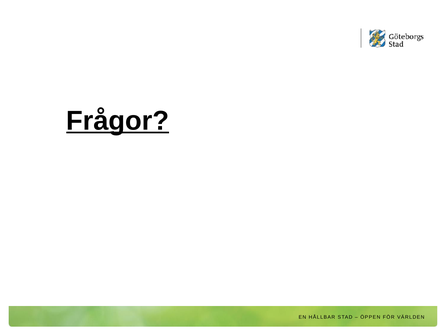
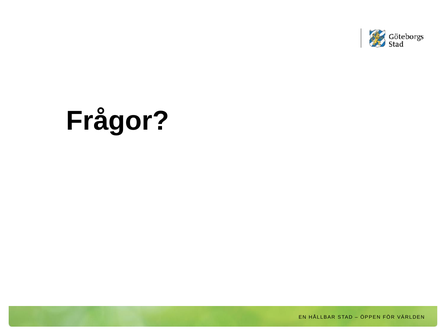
Frågor underline: present -> none
